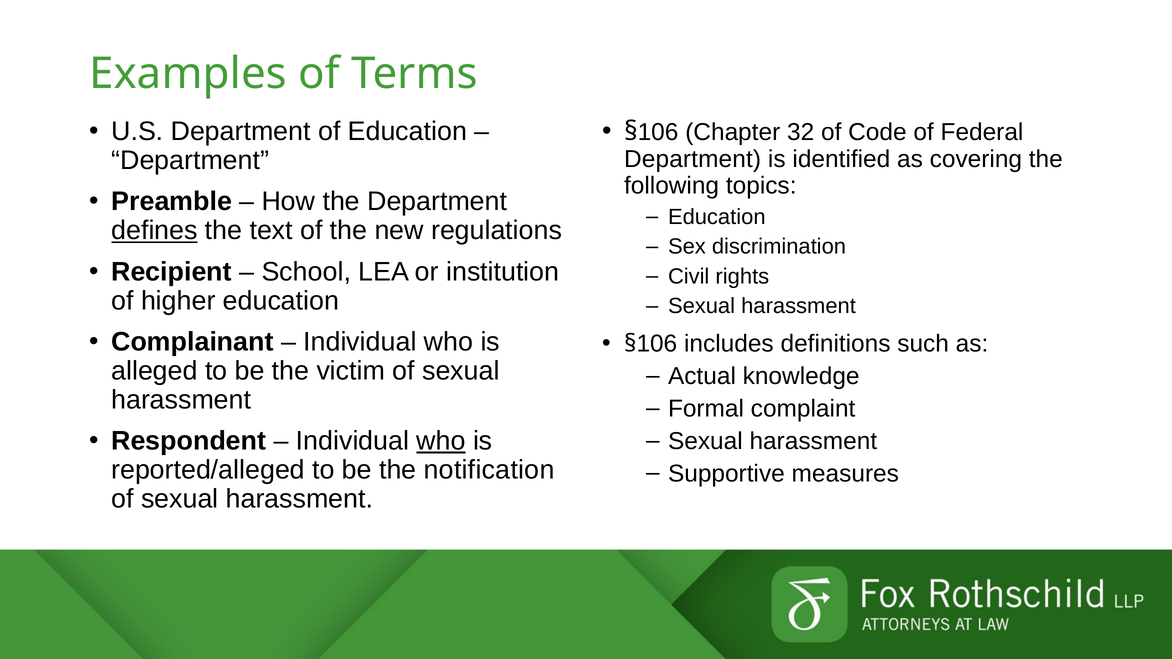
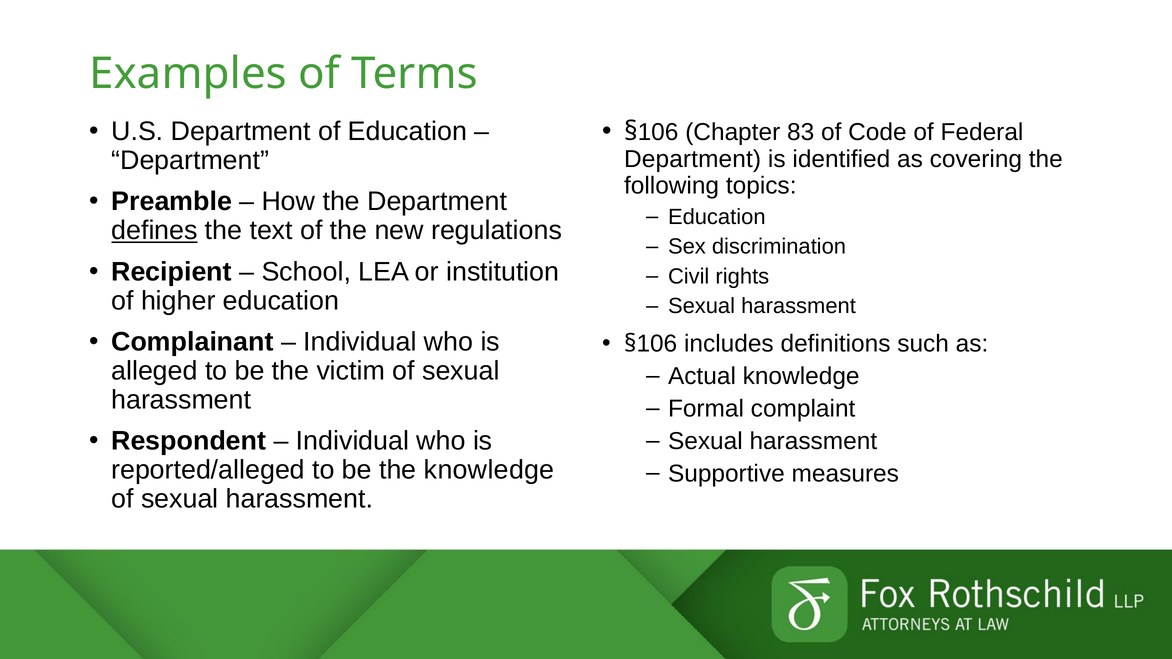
32: 32 -> 83
who at (441, 441) underline: present -> none
the notification: notification -> knowledge
